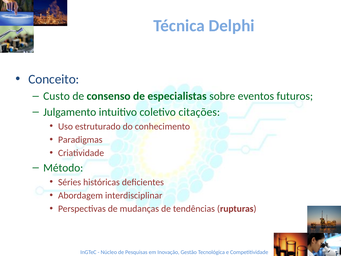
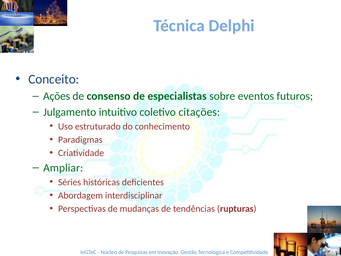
Custo: Custo -> Ações
Método: Método -> Ampliar
